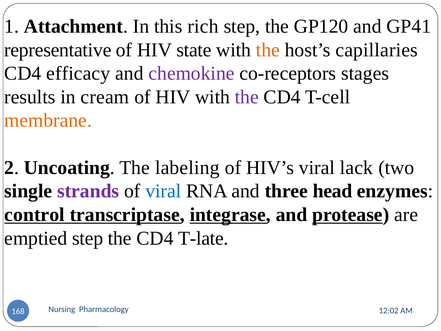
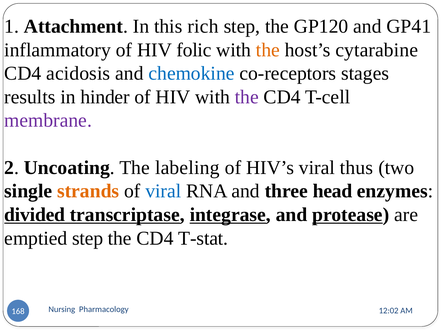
representative: representative -> inflammatory
state: state -> folic
capillaries: capillaries -> cytarabine
efficacy: efficacy -> acidosis
chemokine colour: purple -> blue
cream: cream -> hinder
membrane colour: orange -> purple
lack: lack -> thus
strands colour: purple -> orange
control: control -> divided
T-late: T-late -> T-stat
